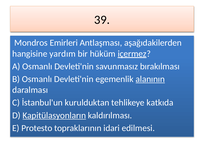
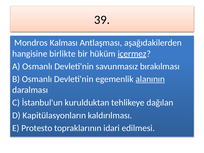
Emirleri: Emirleri -> Kalması
yardım: yardım -> birlikte
katkıda: katkıda -> dağılan
Kapitülasyonların underline: present -> none
